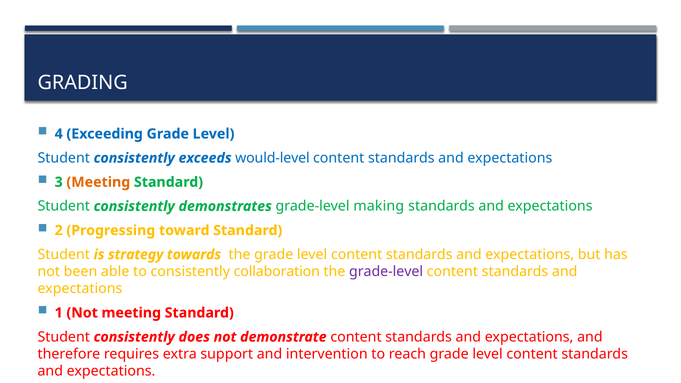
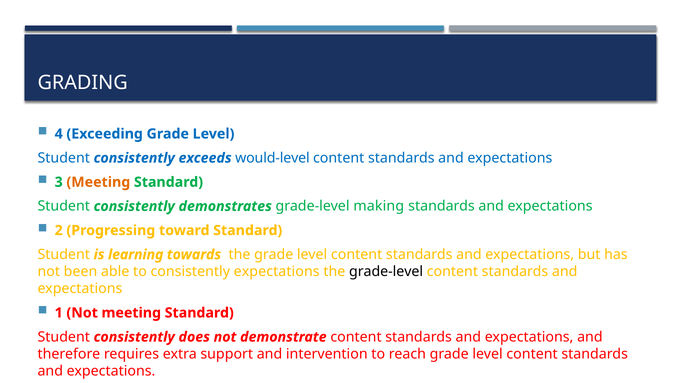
strategy: strategy -> learning
consistently collaboration: collaboration -> expectations
grade-level at (386, 272) colour: purple -> black
